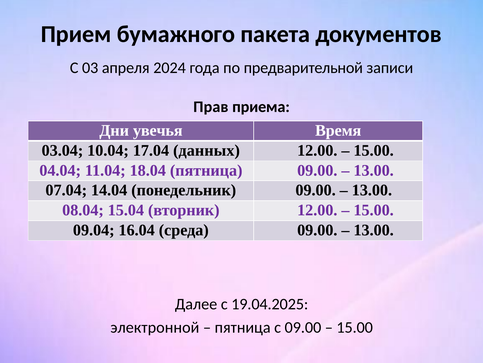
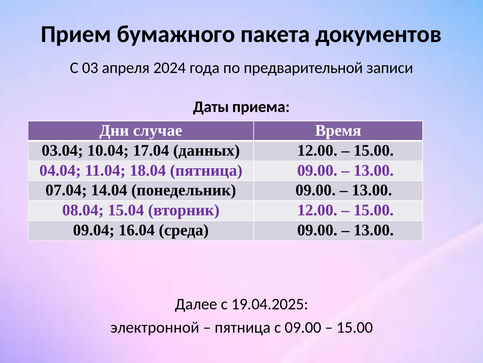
Прав: Прав -> Даты
увечья: увечья -> случае
